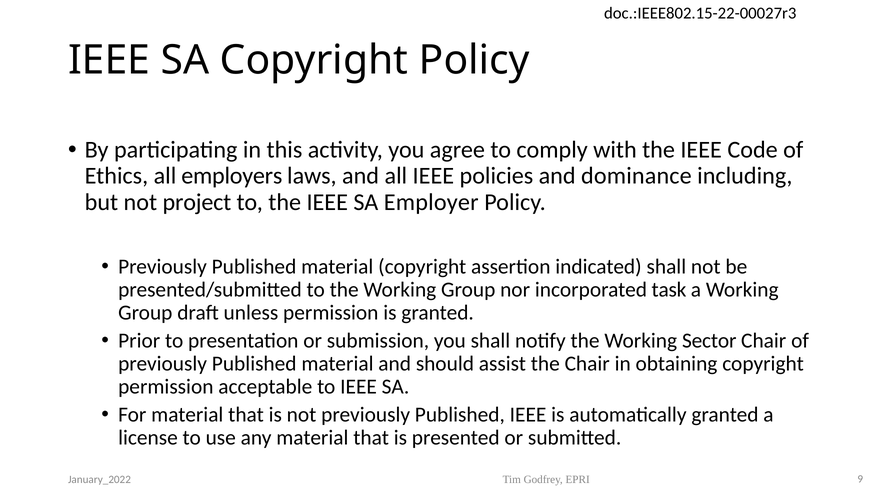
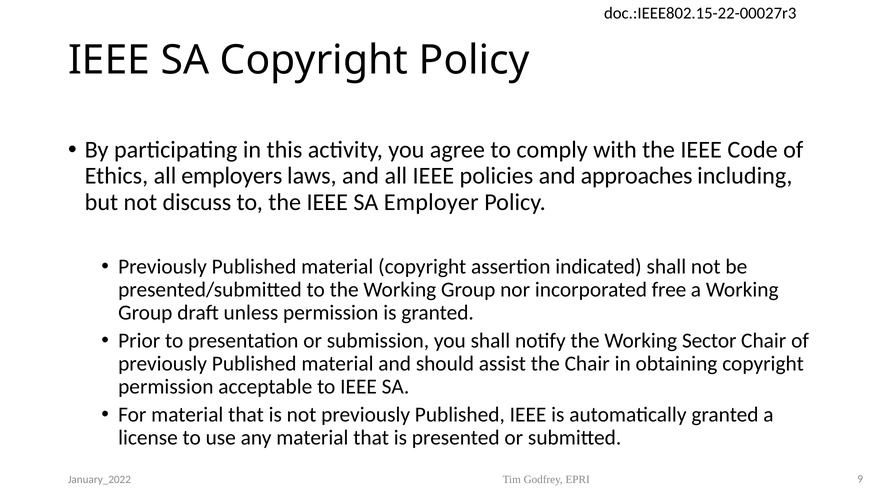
dominance: dominance -> approaches
project: project -> discuss
task: task -> free
